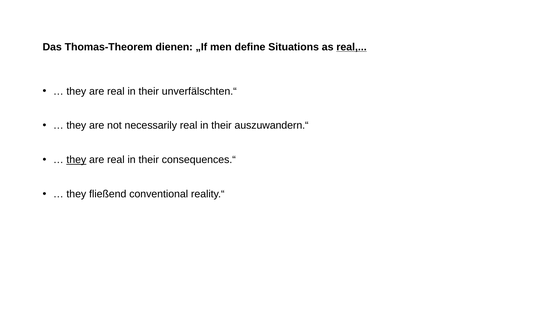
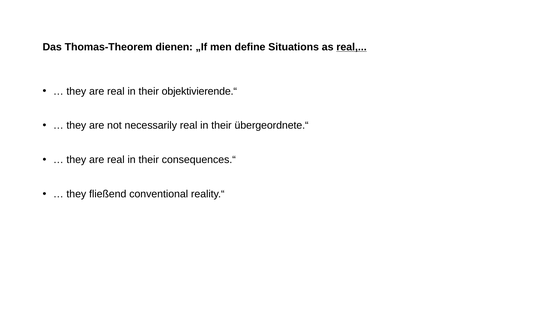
unverfälschten.“: unverfälschten.“ -> objektivierende.“
auszuwandern.“: auszuwandern.“ -> übergeordnete.“
they at (76, 160) underline: present -> none
